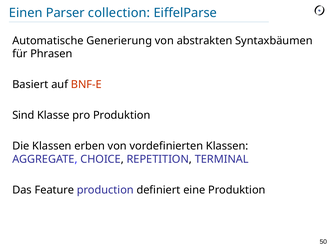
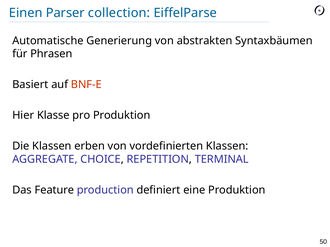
Sind: Sind -> Hier
